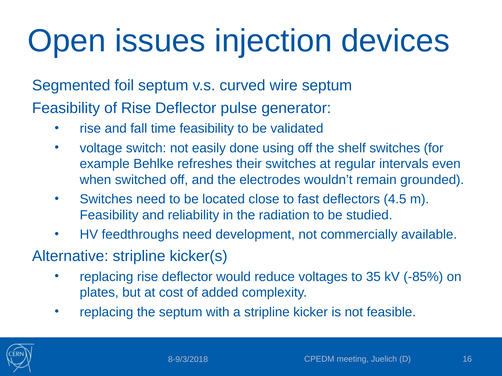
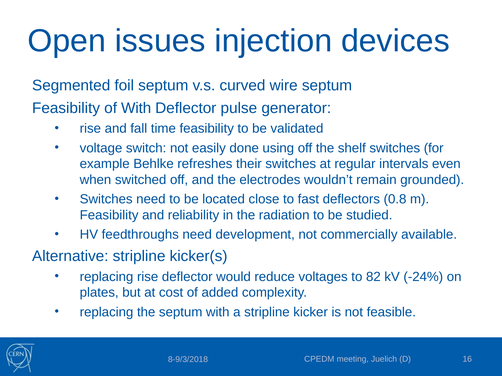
of Rise: Rise -> With
4.5: 4.5 -> 0.8
35: 35 -> 82
-85%: -85% -> -24%
